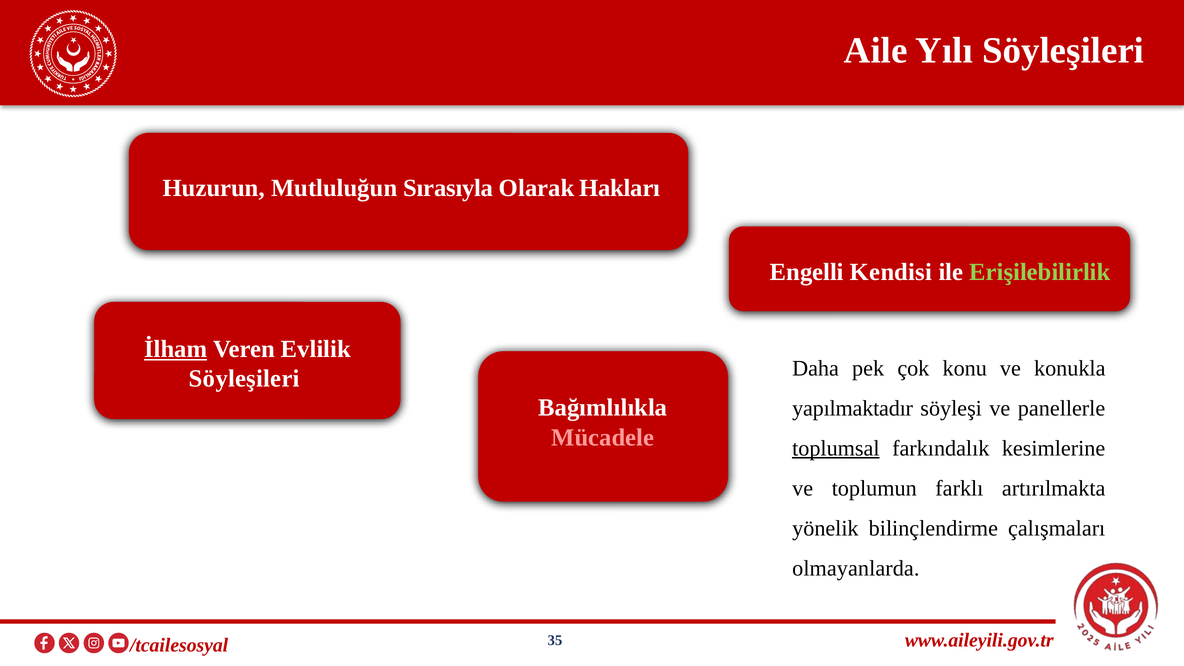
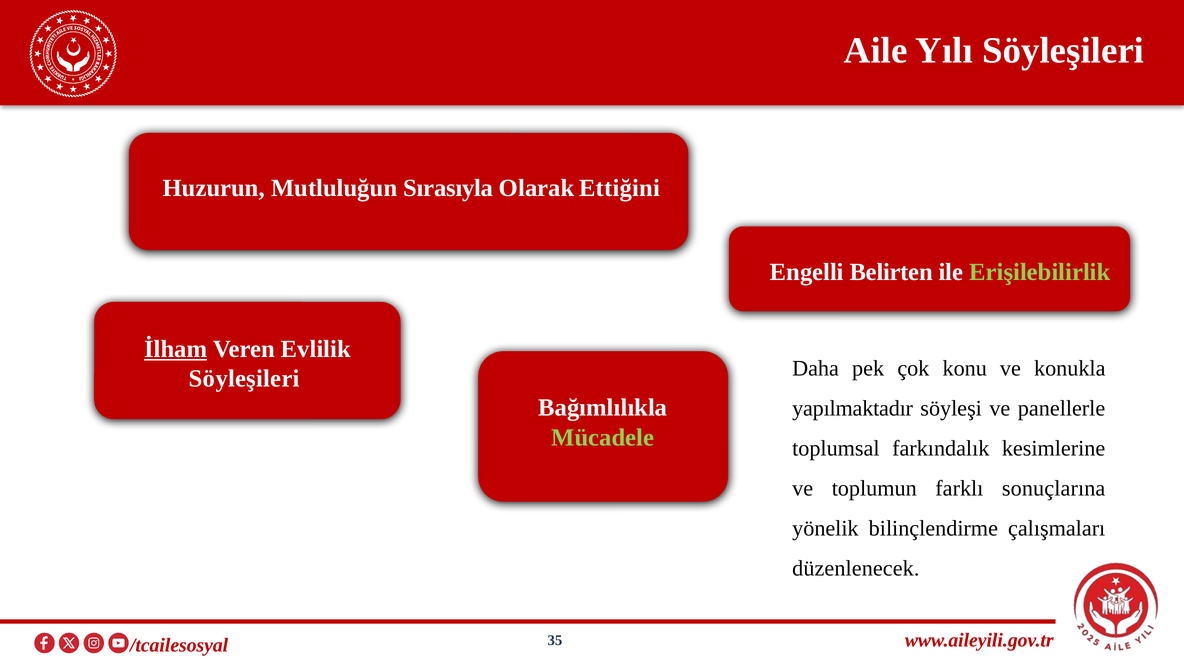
Hakları: Hakları -> Ettiğini
Kendisi: Kendisi -> Belirten
Mücadele colour: pink -> light green
toplumsal underline: present -> none
artırılmakta: artırılmakta -> sonuçlarına
olmayanlarda: olmayanlarda -> düzenlenecek
